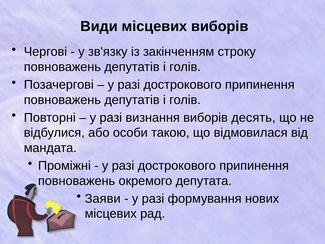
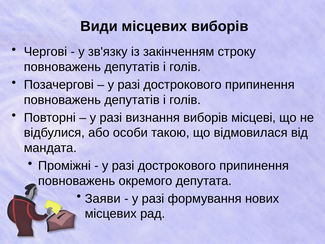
десять: десять -> місцеві
